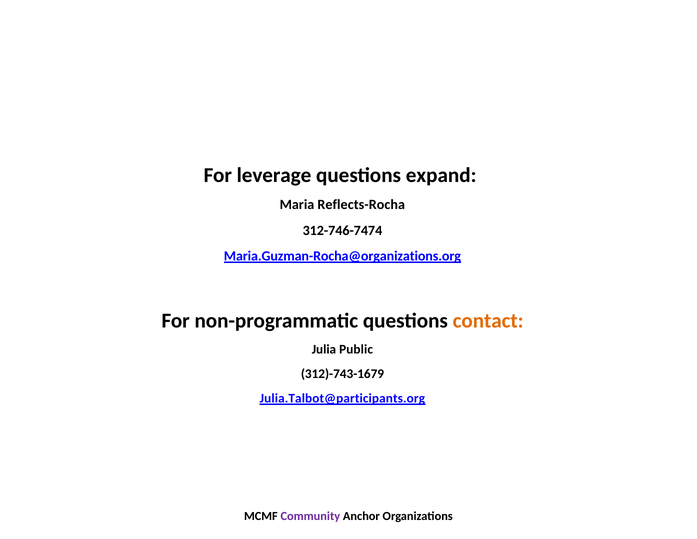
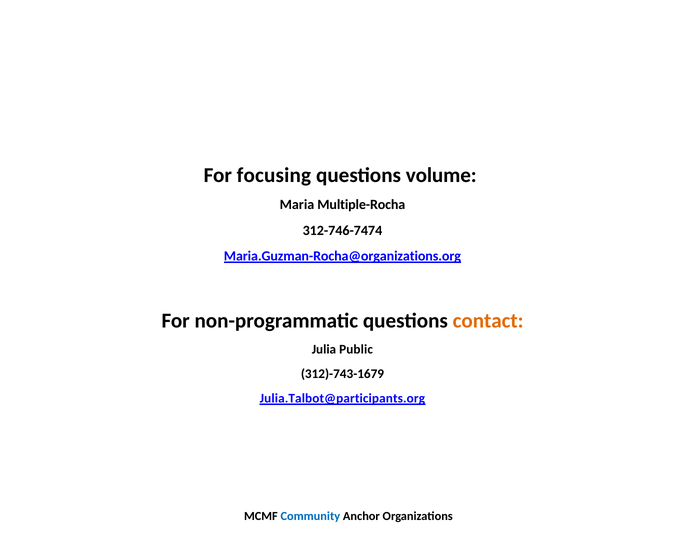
leverage: leverage -> focusing
expand: expand -> volume
Reflects-Rocha: Reflects-Rocha -> Multiple-Rocha
Community colour: purple -> blue
